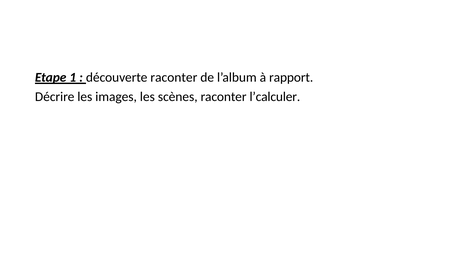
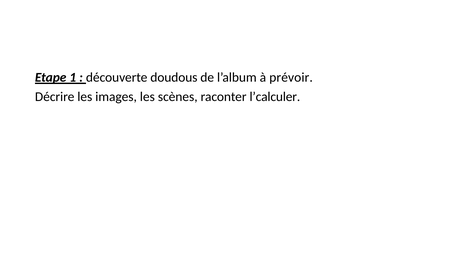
découverte raconter: raconter -> doudous
rapport: rapport -> prévoir
